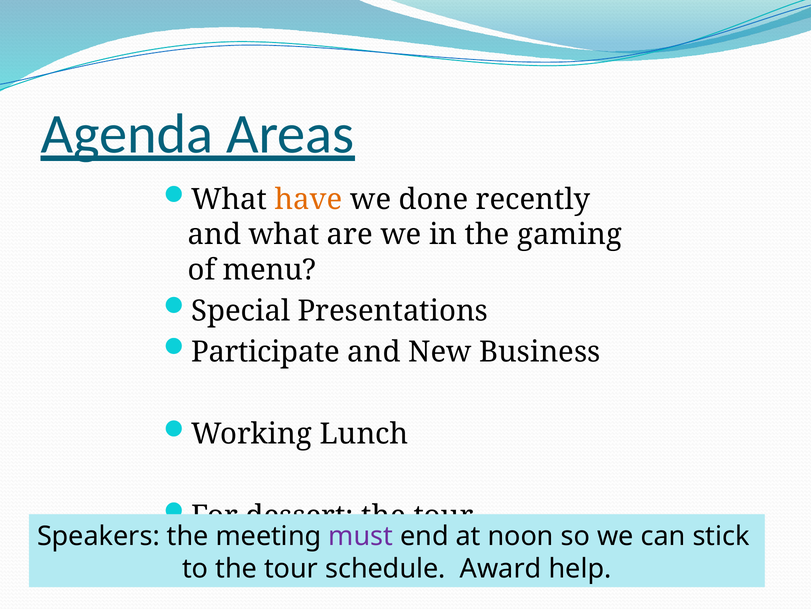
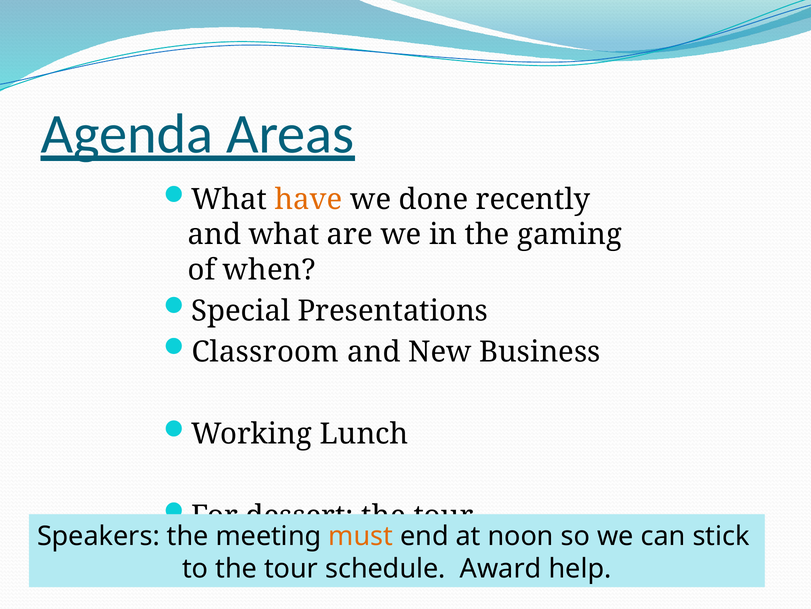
menu: menu -> when
Participate: Participate -> Classroom
must colour: purple -> orange
